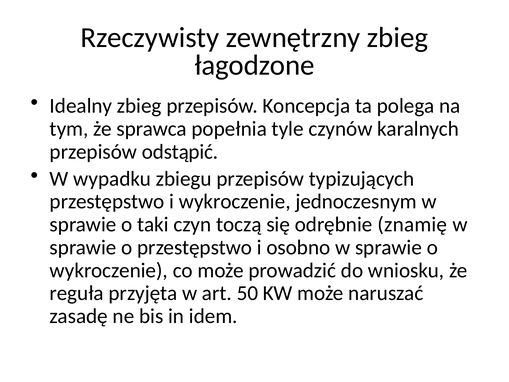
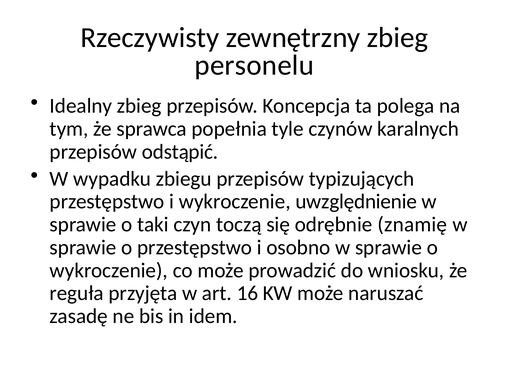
łagodzone: łagodzone -> personelu
jednoczesnym: jednoczesnym -> uwzględnienie
50: 50 -> 16
